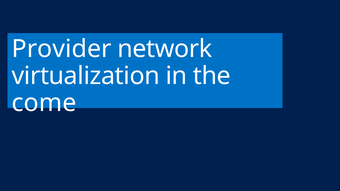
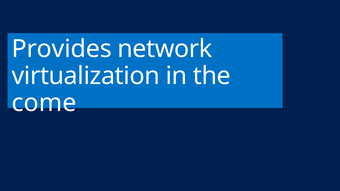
Provider: Provider -> Provides
